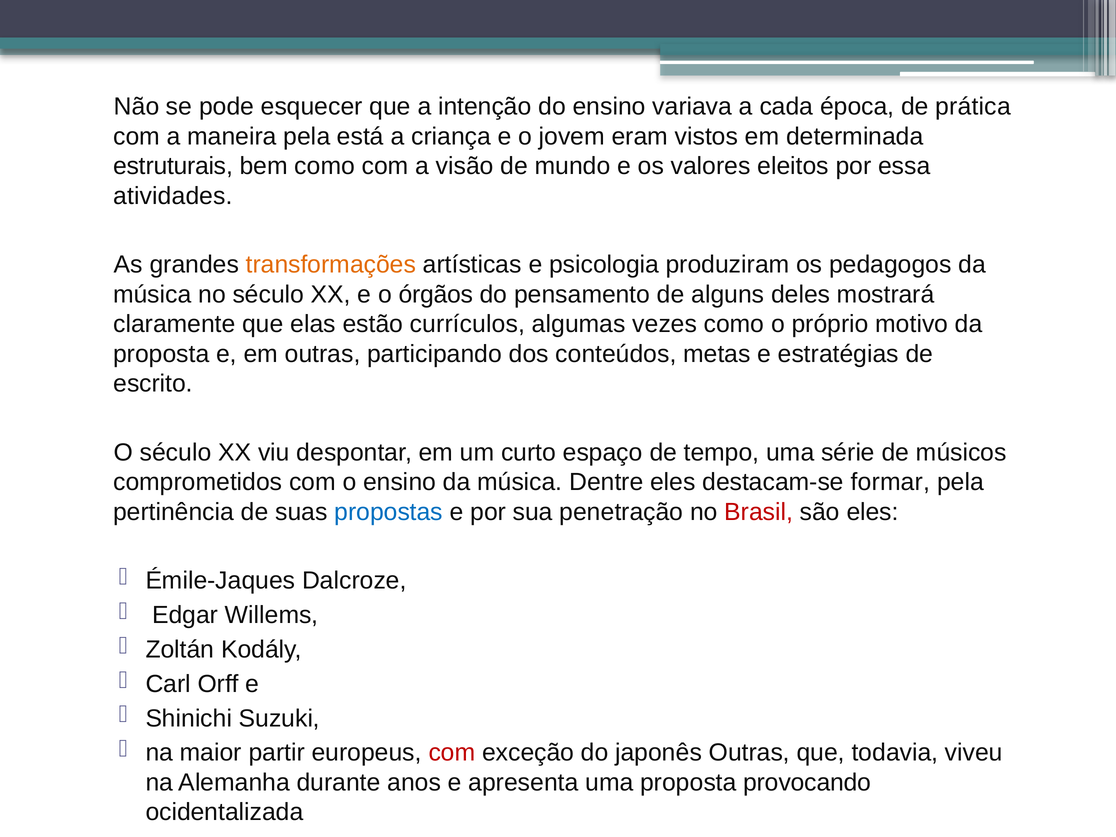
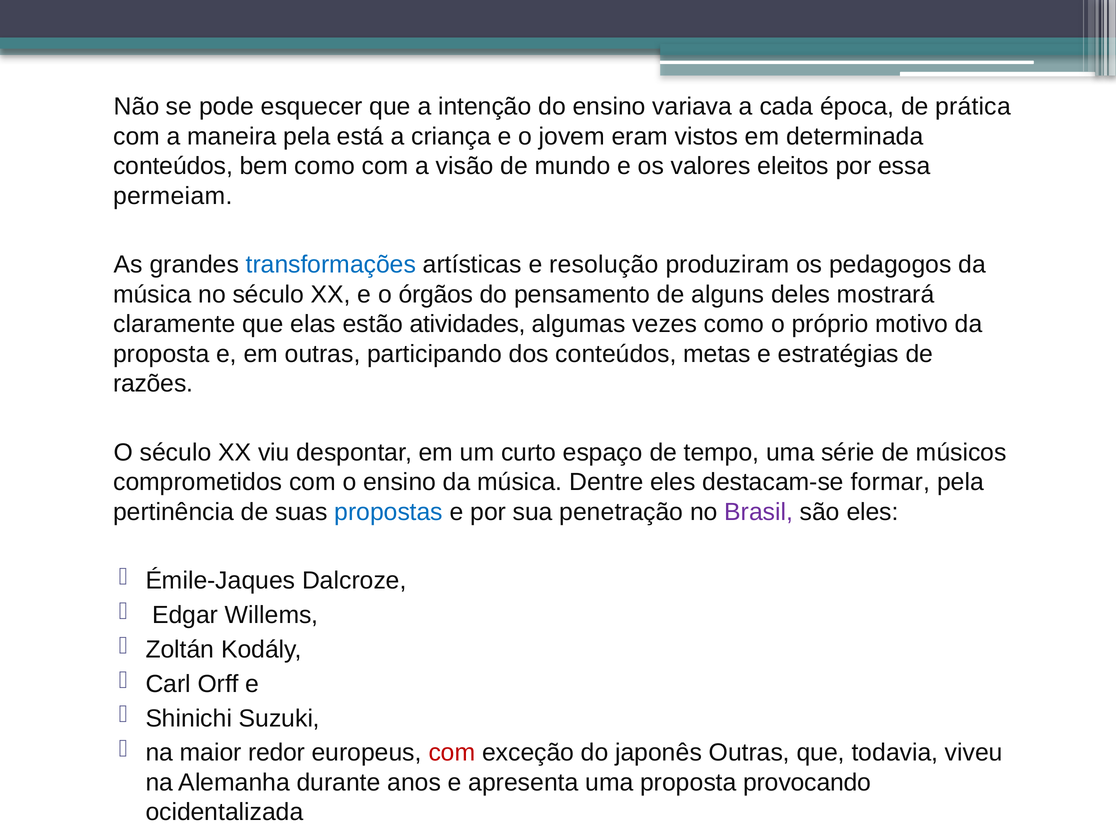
estruturais at (173, 166): estruturais -> conteúdos
atividades: atividades -> permeiam
transformações colour: orange -> blue
psicologia: psicologia -> resolução
currículos: currículos -> atividades
escrito: escrito -> razões
Brasil colour: red -> purple
partir: partir -> redor
